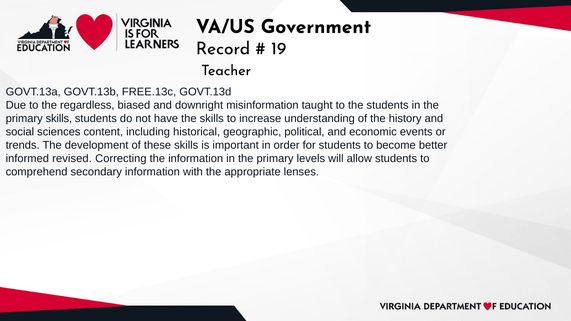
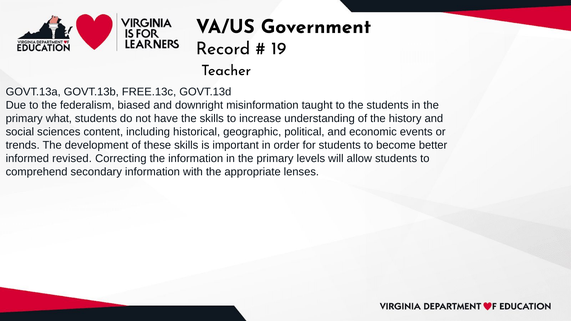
regardless: regardless -> federalism
primary skills: skills -> what
